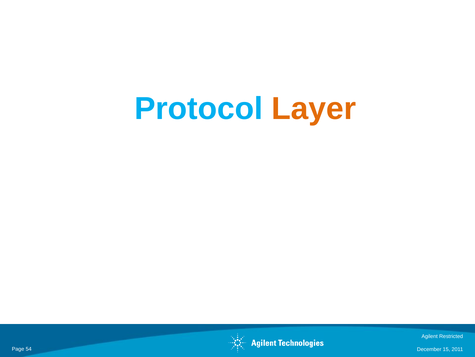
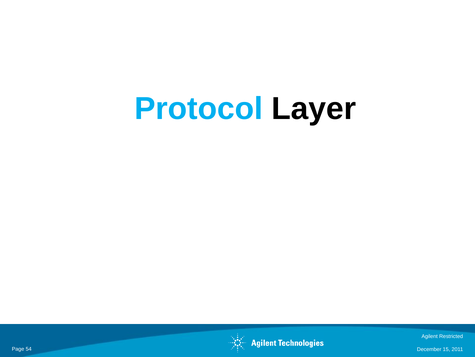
Layer colour: orange -> black
